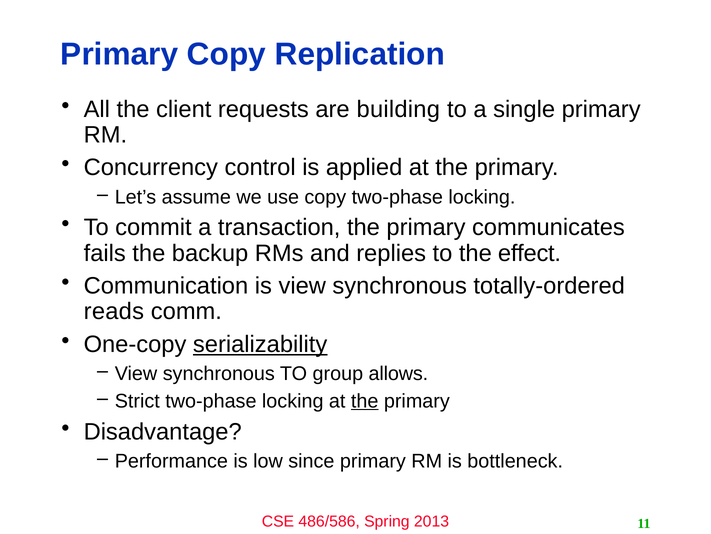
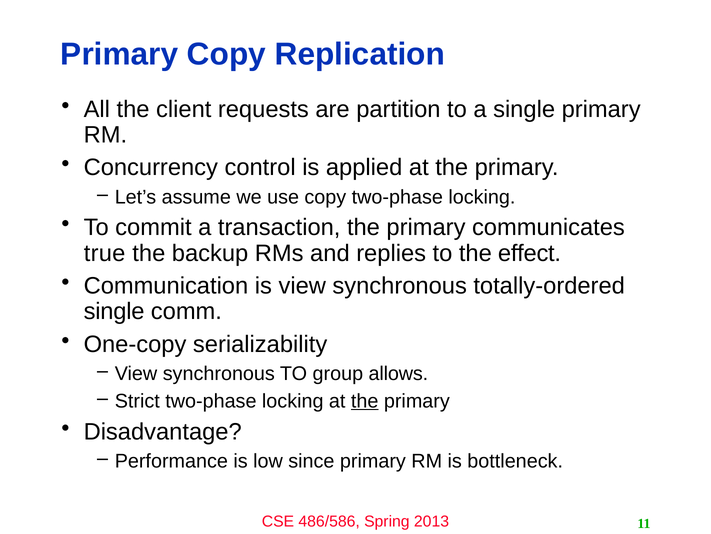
building: building -> partition
fails: fails -> true
reads at (114, 311): reads -> single
serializability underline: present -> none
